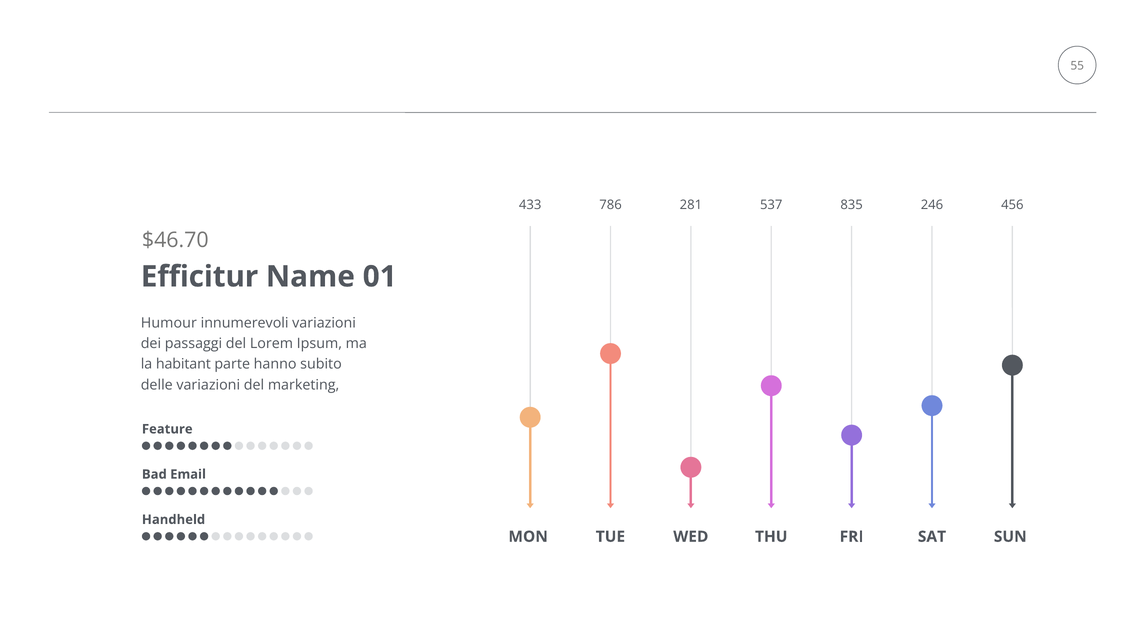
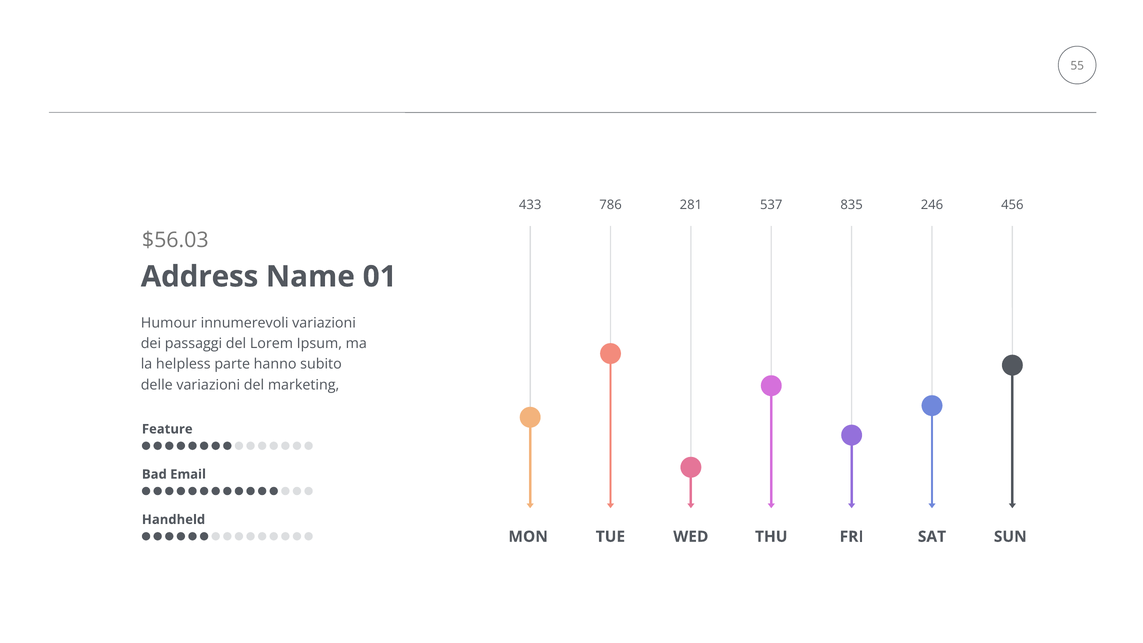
$46.70: $46.70 -> $56.03
Efficitur: Efficitur -> Address
habitant: habitant -> helpless
